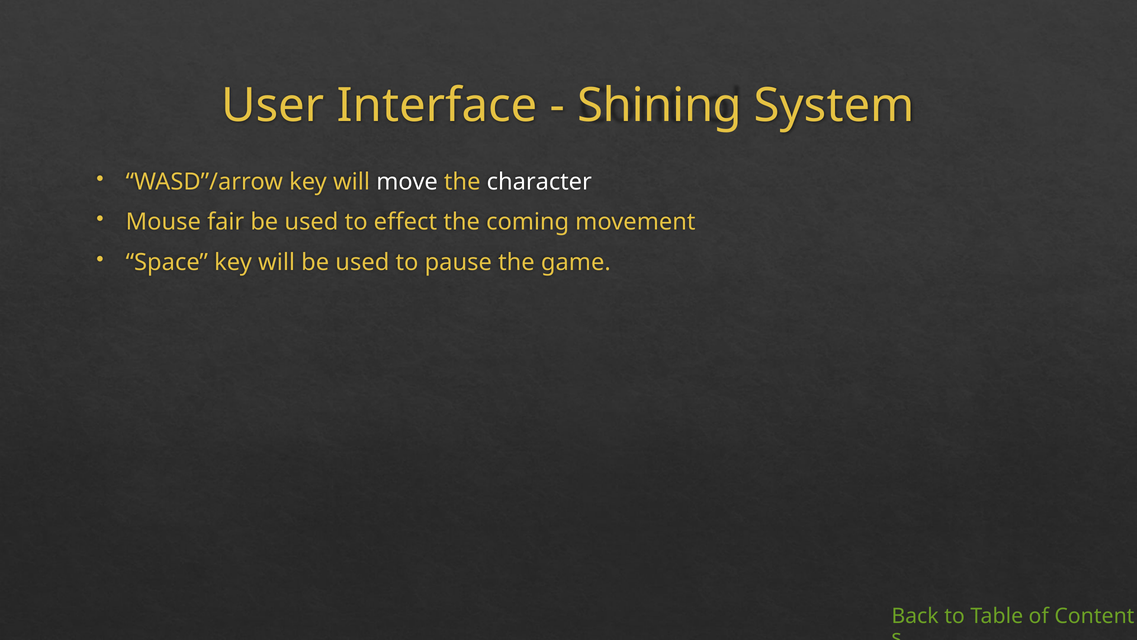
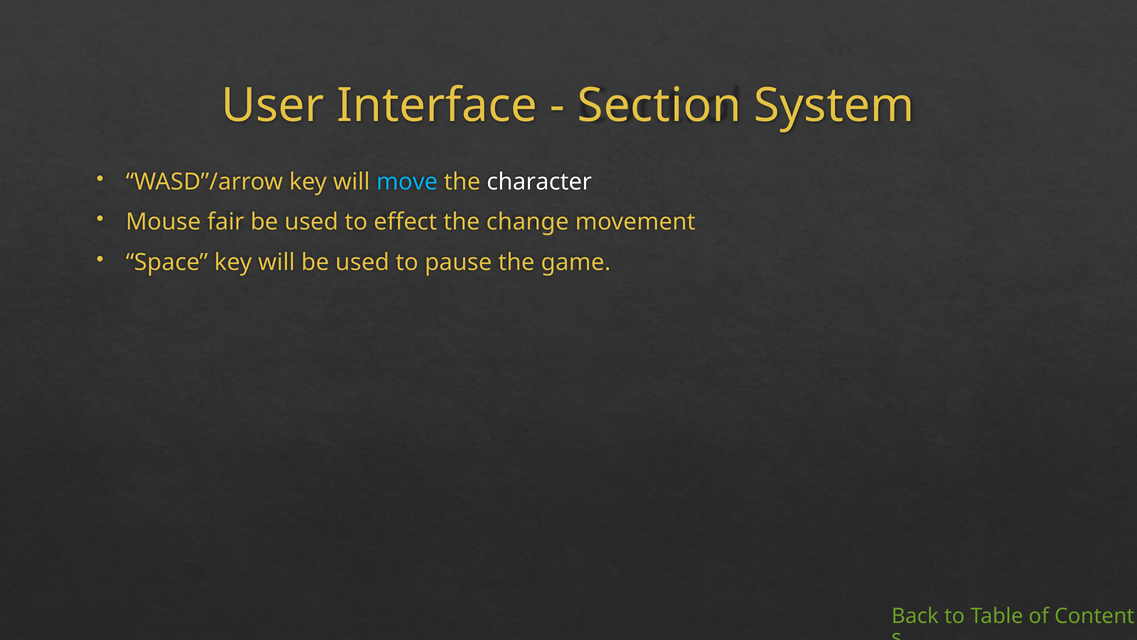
Shining: Shining -> Section
move colour: white -> light blue
coming: coming -> change
